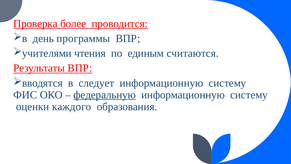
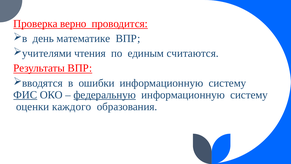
более: более -> верно
программы: программы -> математике
следует: следует -> ошибки
ФИС underline: none -> present
